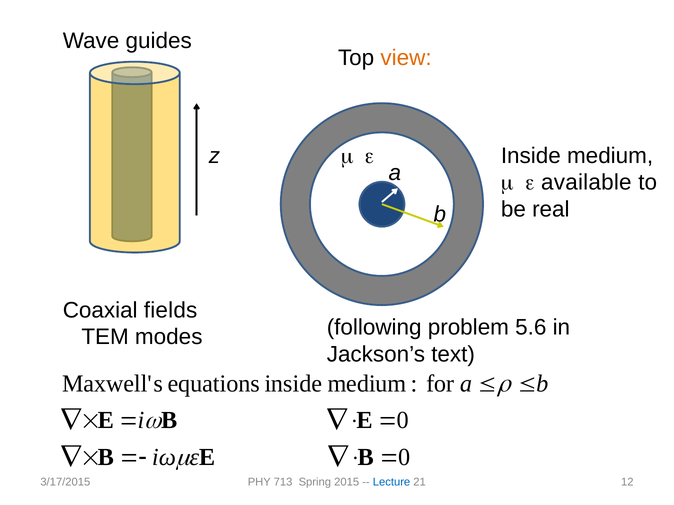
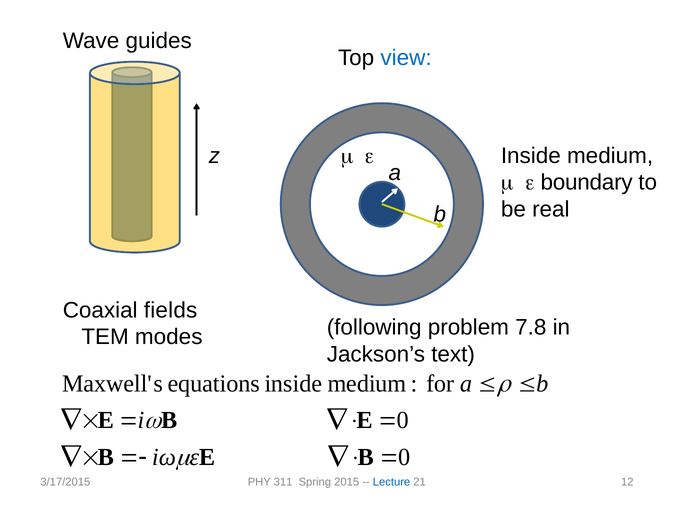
view colour: orange -> blue
available: available -> boundary
5.6: 5.6 -> 7.8
713: 713 -> 311
